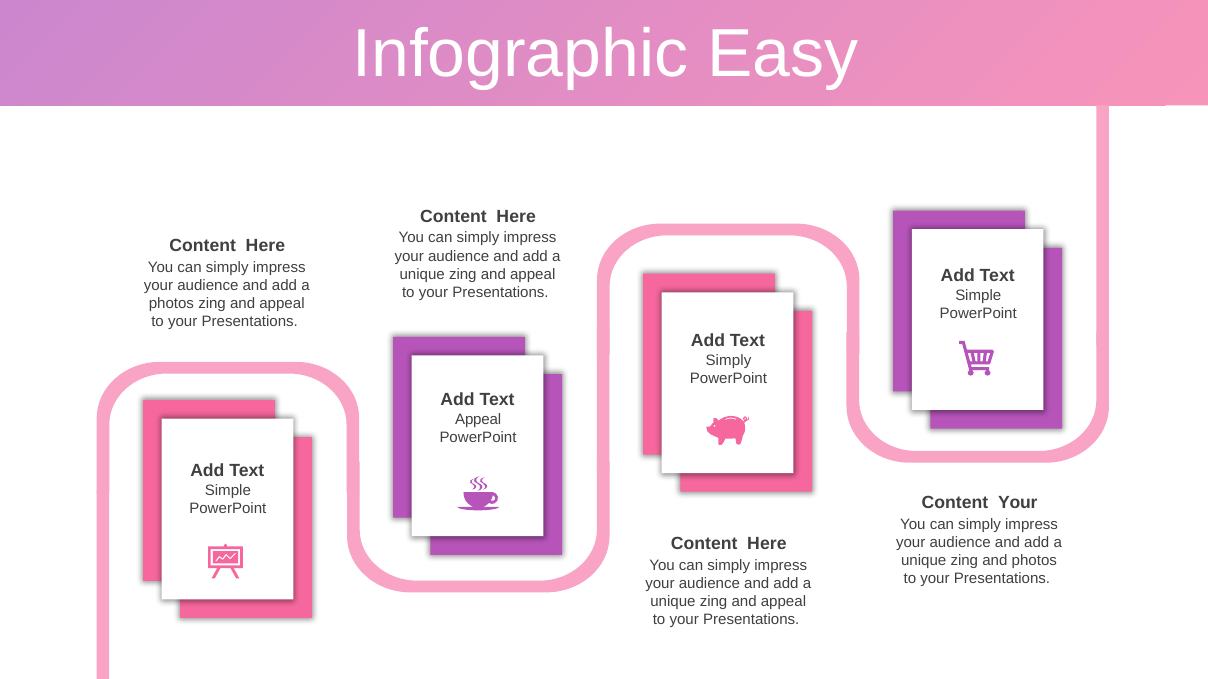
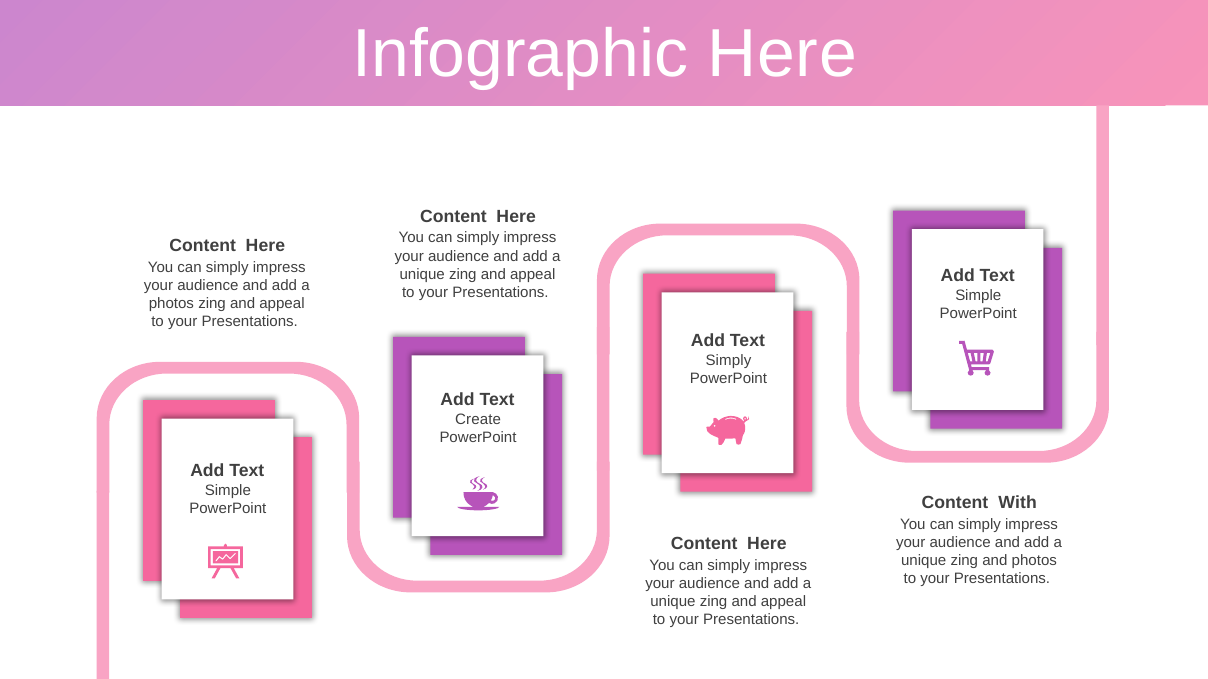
Infographic Easy: Easy -> Here
Appeal at (478, 420): Appeal -> Create
Content Your: Your -> With
